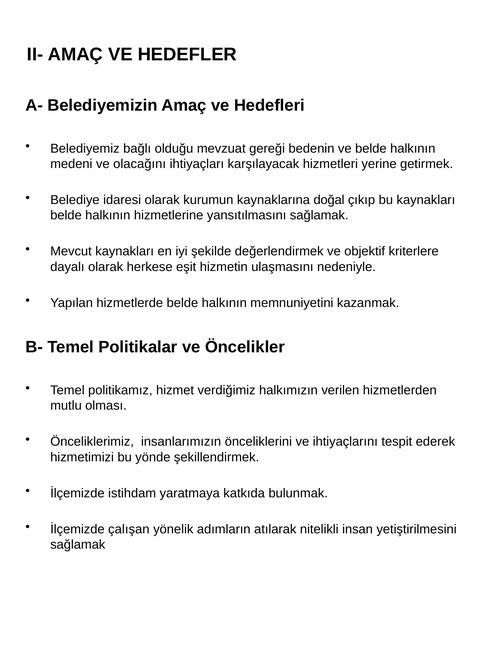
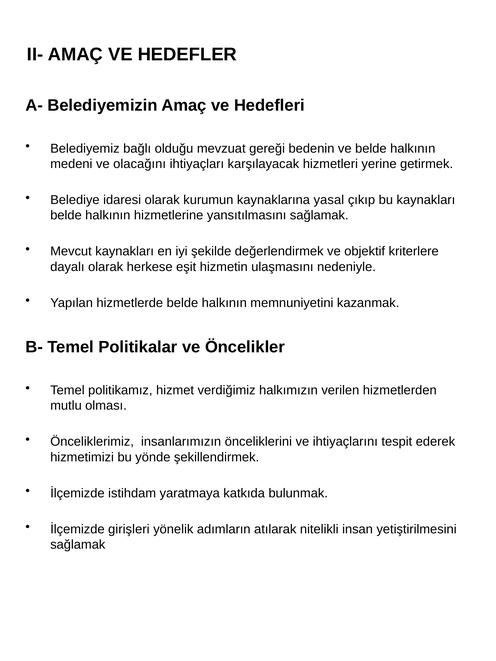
doğal: doğal -> yasal
çalışan: çalışan -> girişleri
